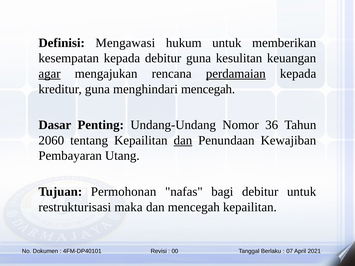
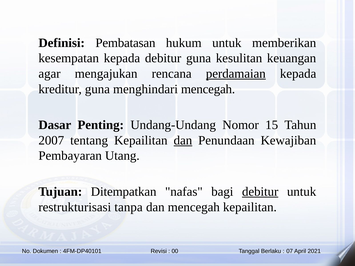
Mengawasi: Mengawasi -> Pembatasan
agar underline: present -> none
36: 36 -> 15
2060: 2060 -> 2007
Permohonan: Permohonan -> Ditempatkan
debitur at (260, 192) underline: none -> present
maka: maka -> tanpa
